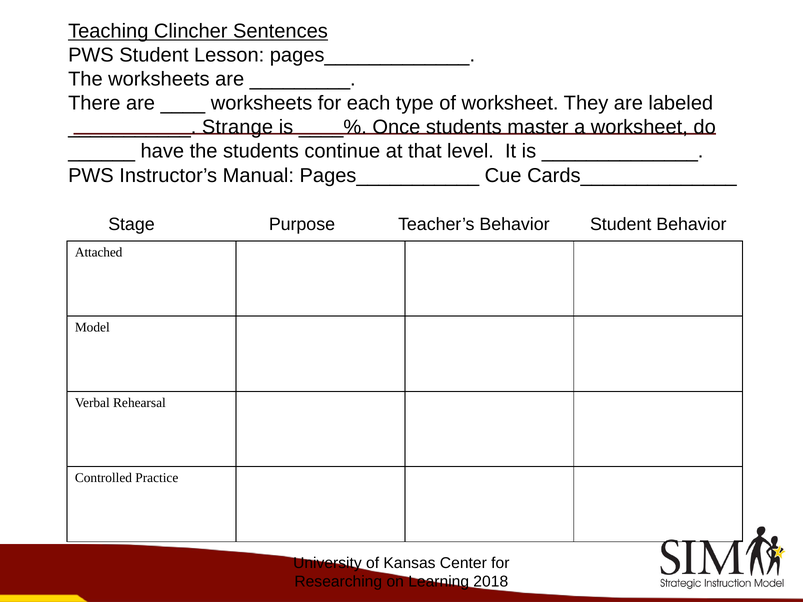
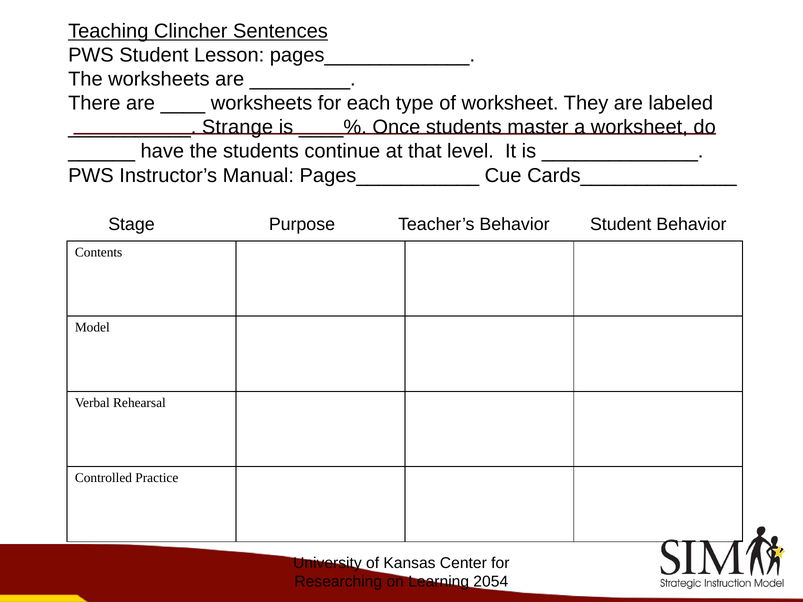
Attached: Attached -> Contents
2018: 2018 -> 2054
